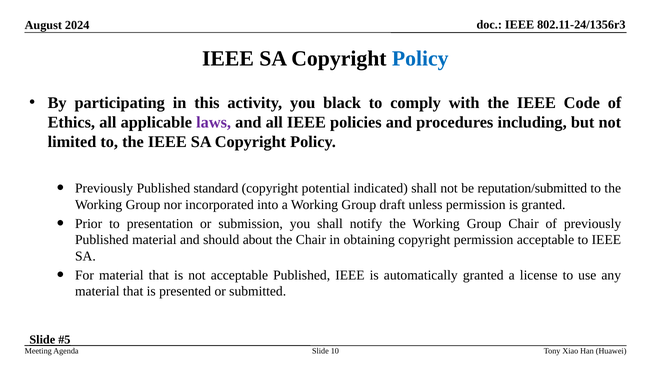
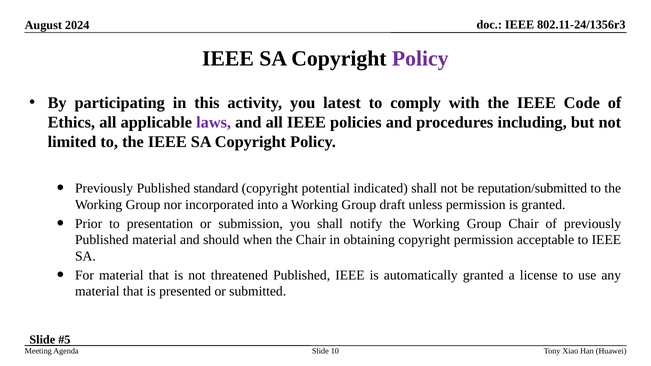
Policy at (420, 58) colour: blue -> purple
black: black -> latest
about: about -> when
not acceptable: acceptable -> threatened
